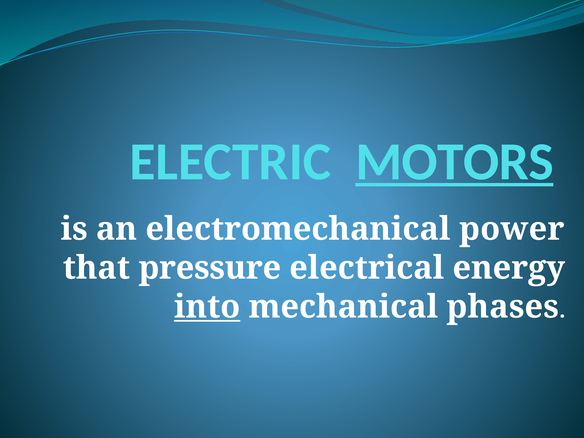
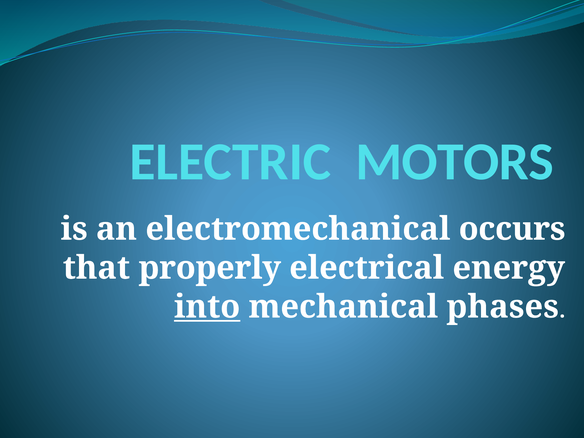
MOTORS underline: present -> none
power: power -> occurs
pressure: pressure -> properly
